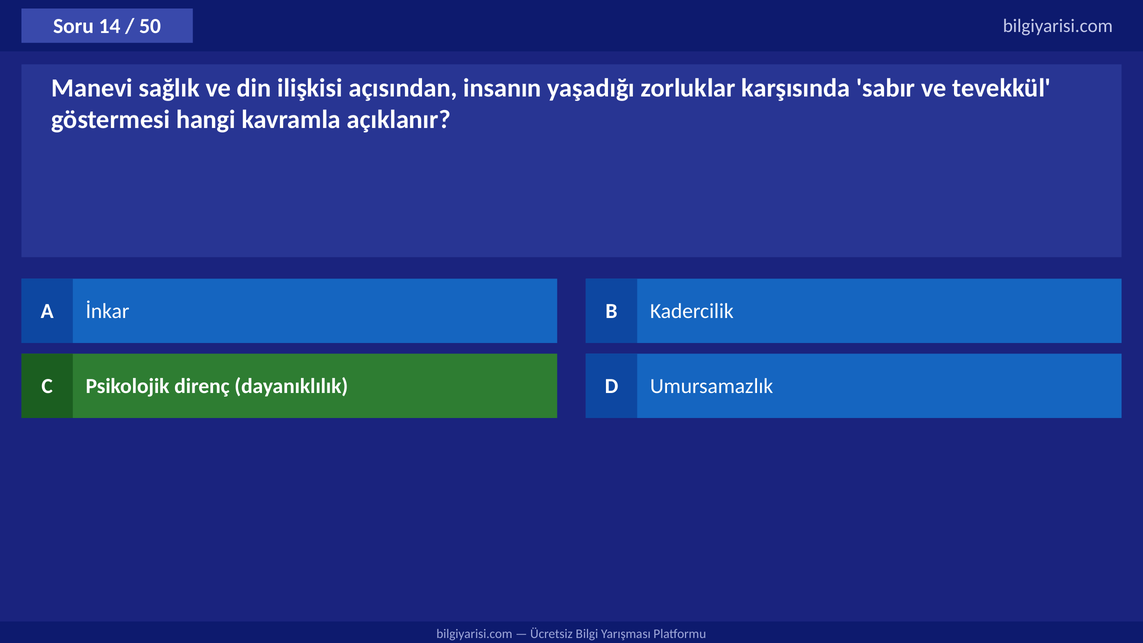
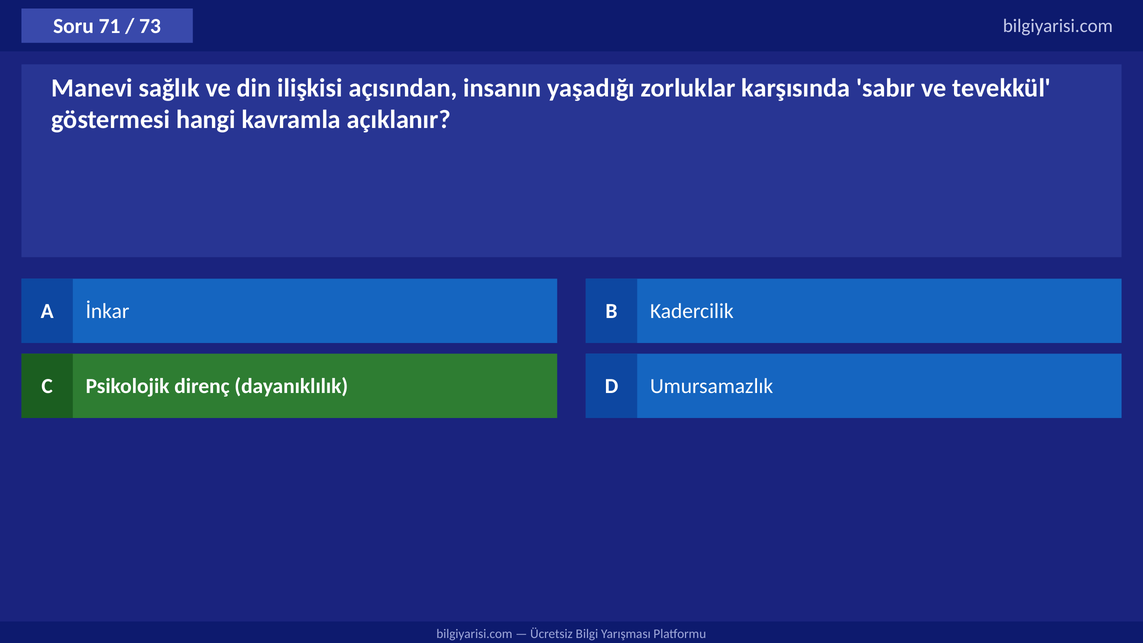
14: 14 -> 71
50: 50 -> 73
